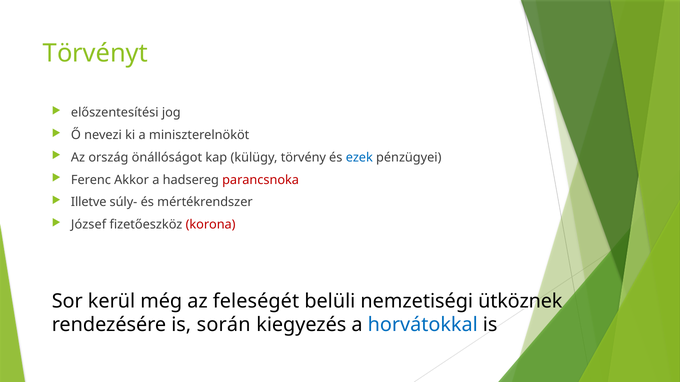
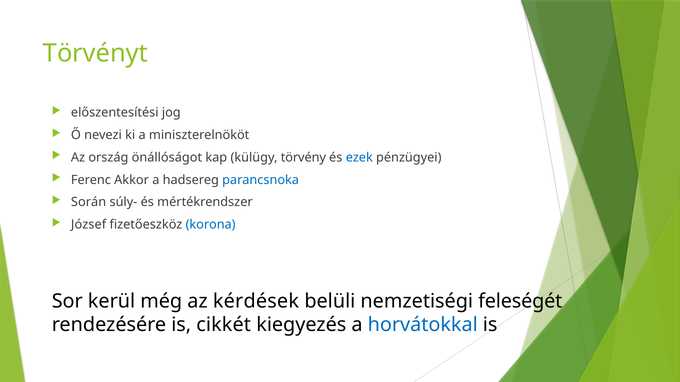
parancsnoka colour: red -> blue
Illetve: Illetve -> Során
korona colour: red -> blue
feleségét: feleségét -> kérdések
ütköznek: ütköznek -> feleségét
során: során -> cikkét
